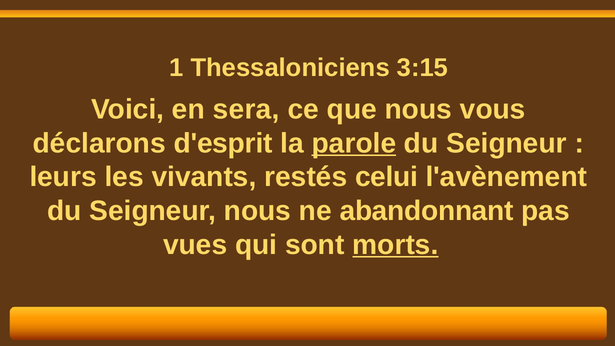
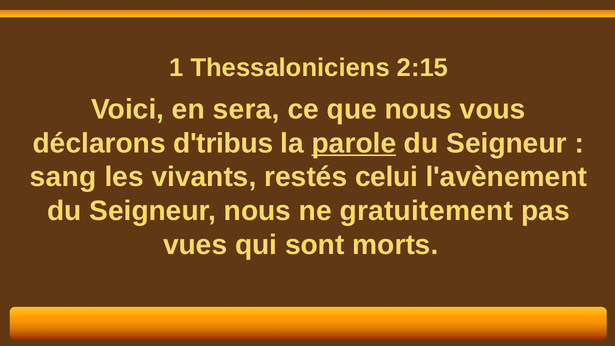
3:15: 3:15 -> 2:15
d'esprit: d'esprit -> d'tribus
leurs: leurs -> sang
abandonnant: abandonnant -> gratuitement
morts underline: present -> none
